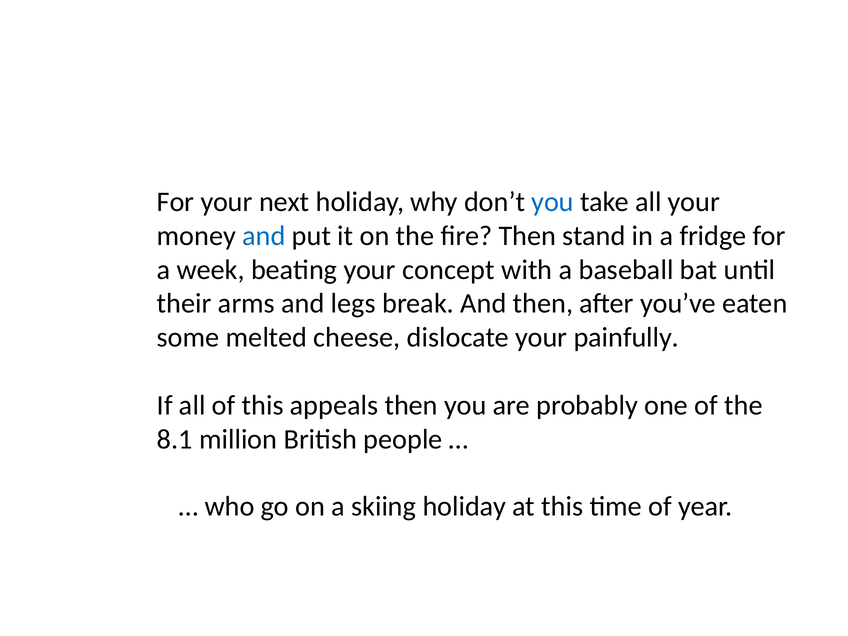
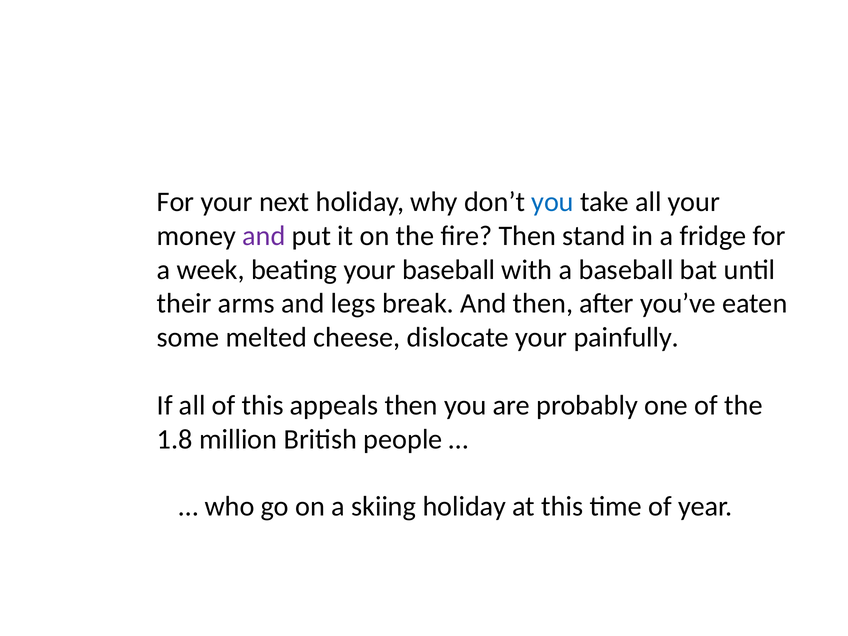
and at (264, 236) colour: blue -> purple
your concept: concept -> baseball
8.1: 8.1 -> 1.8
